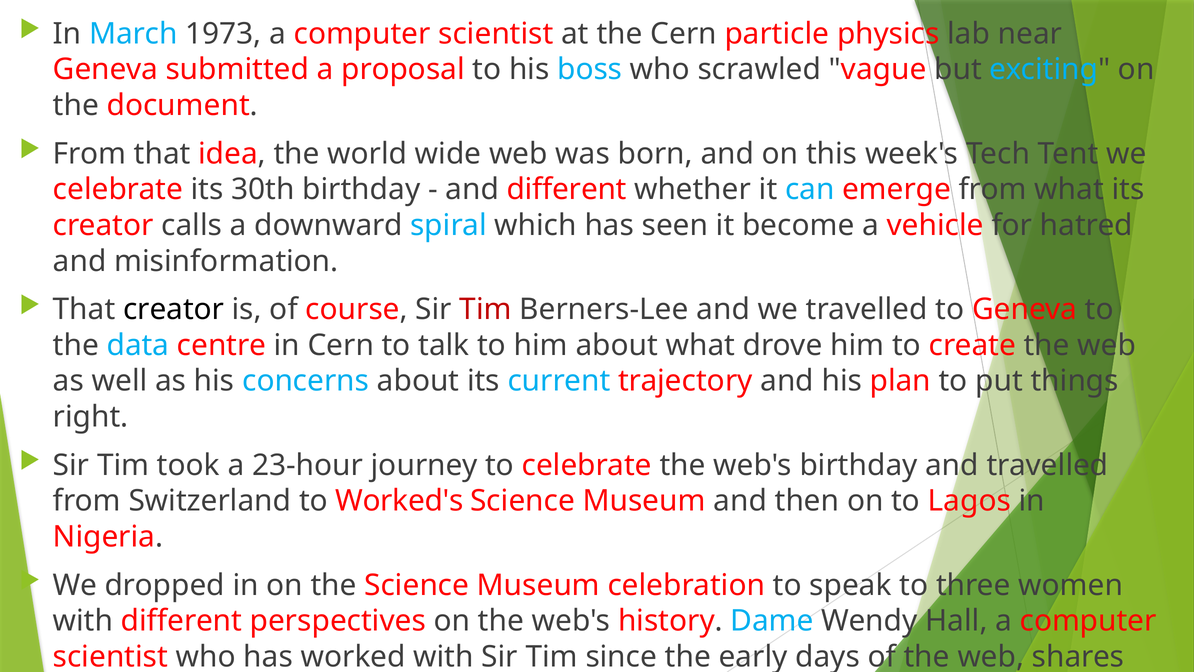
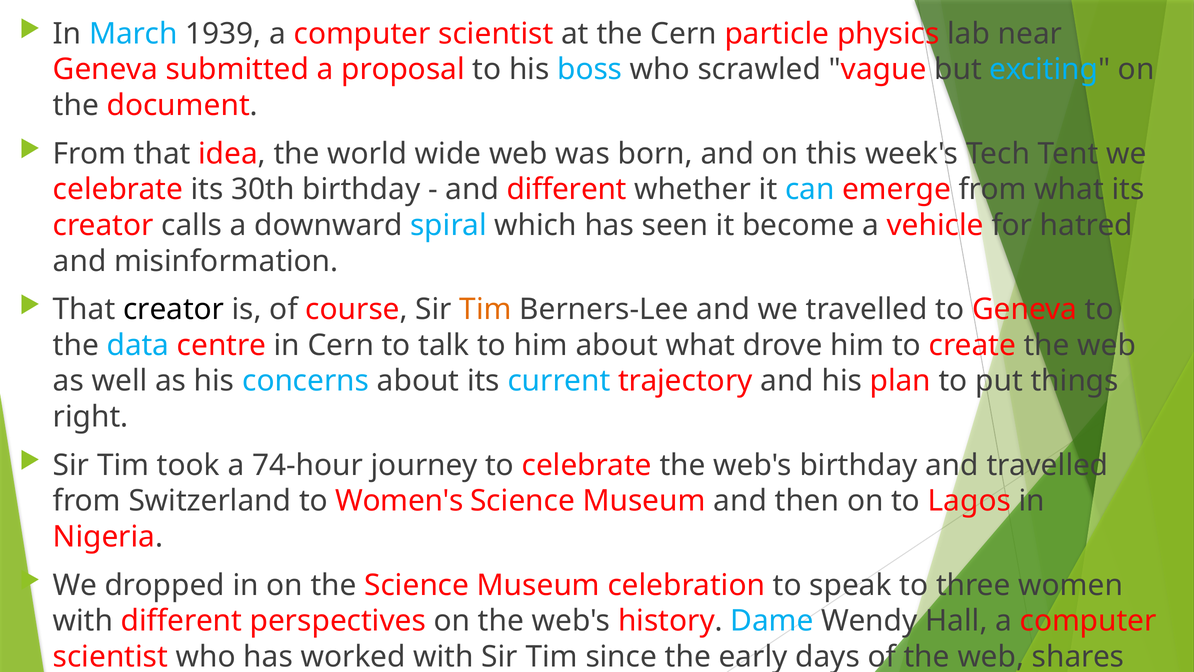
1973: 1973 -> 1939
Tim at (486, 309) colour: red -> orange
23-hour: 23-hour -> 74-hour
Worked's: Worked's -> Women's
